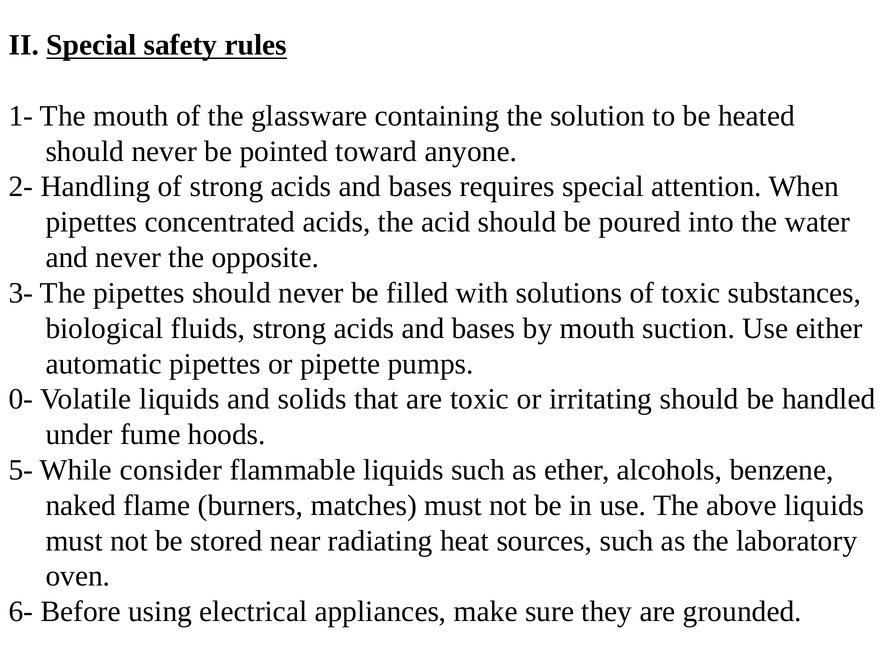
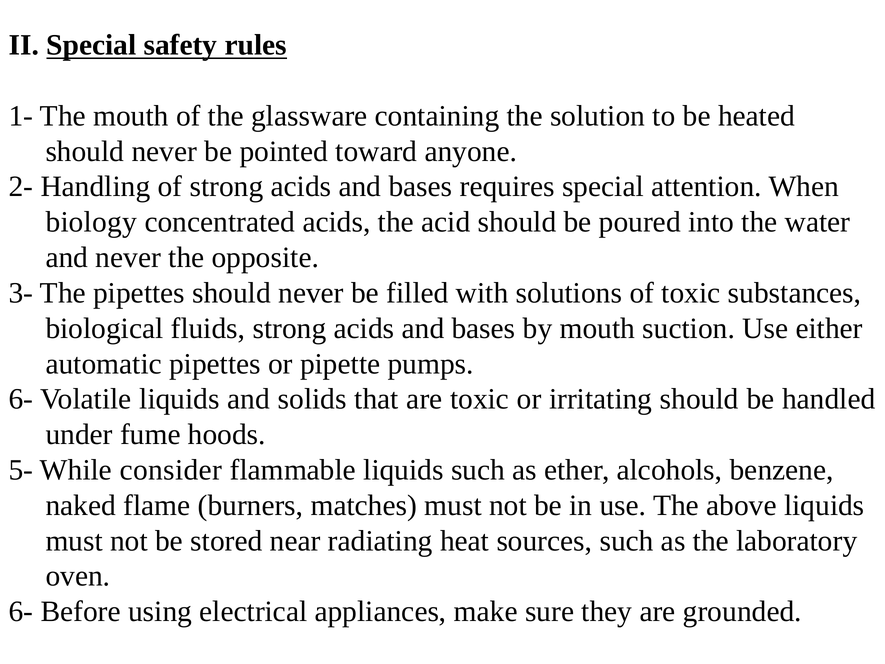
pipettes at (91, 222): pipettes -> biology
0- at (21, 399): 0- -> 6-
